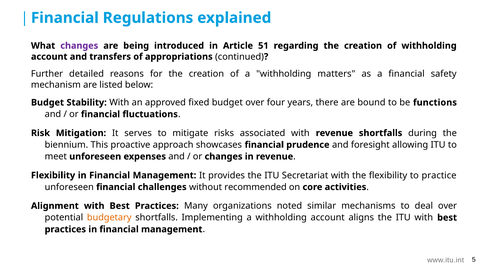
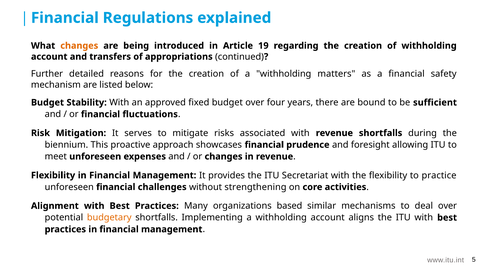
changes at (79, 46) colour: purple -> orange
51: 51 -> 19
functions: functions -> sufficient
recommended: recommended -> strengthening
noted: noted -> based
